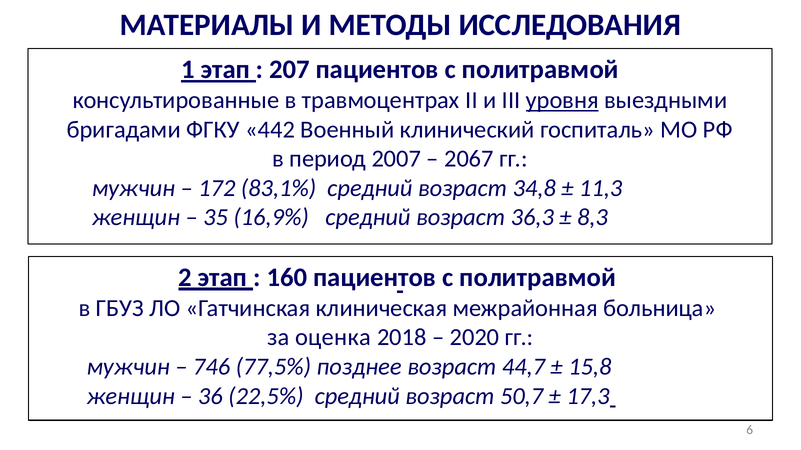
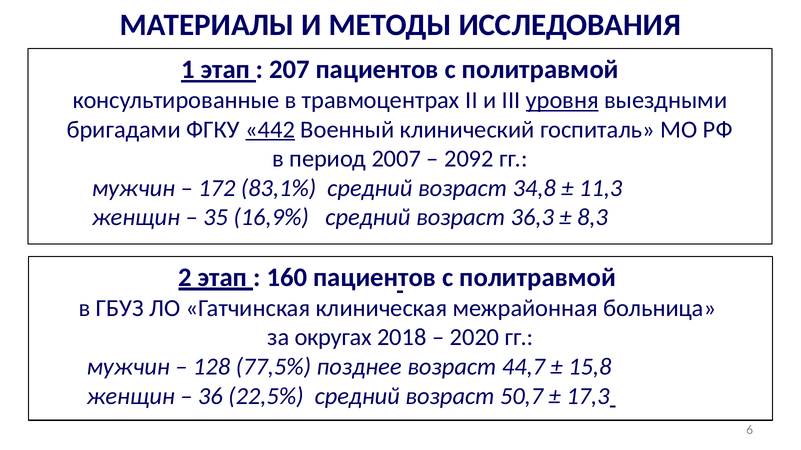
442 underline: none -> present
2067: 2067 -> 2092
оценка: оценка -> округах
746: 746 -> 128
